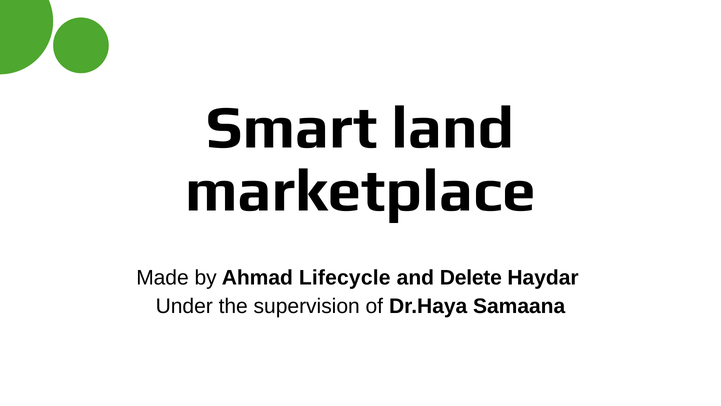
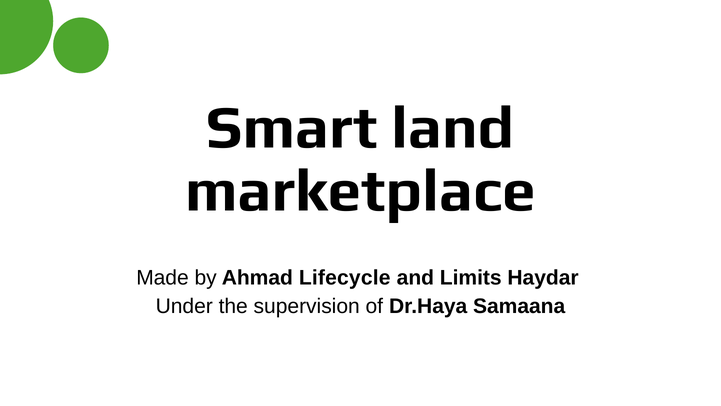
Delete: Delete -> Limits
